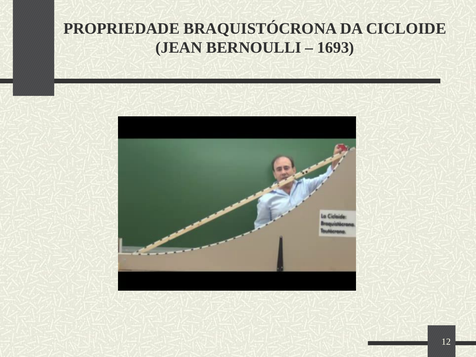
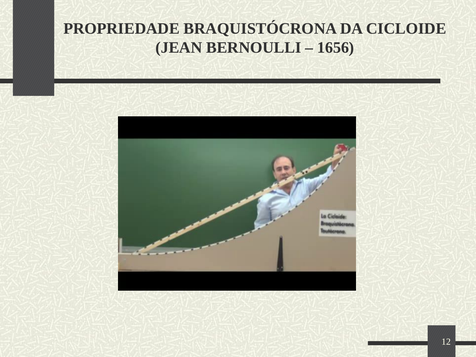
1693: 1693 -> 1656
